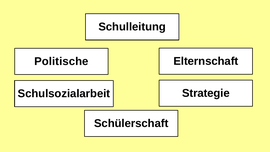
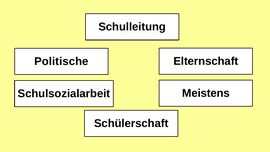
Strategie: Strategie -> Meistens
